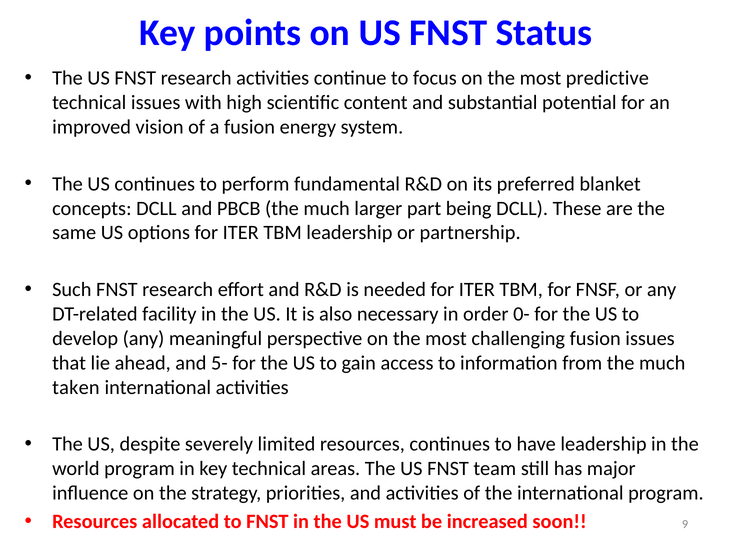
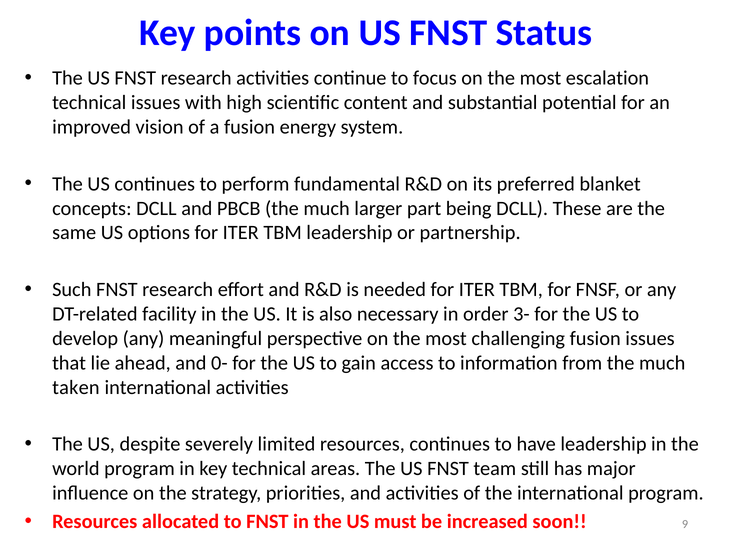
predictive: predictive -> escalation
0-: 0- -> 3-
5-: 5- -> 0-
